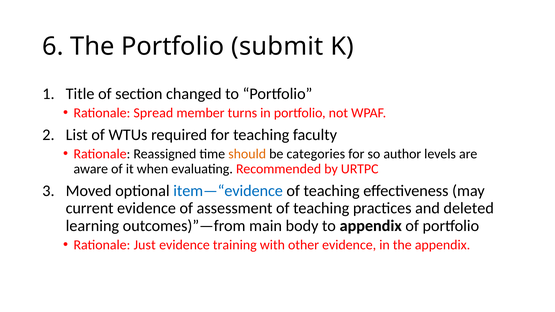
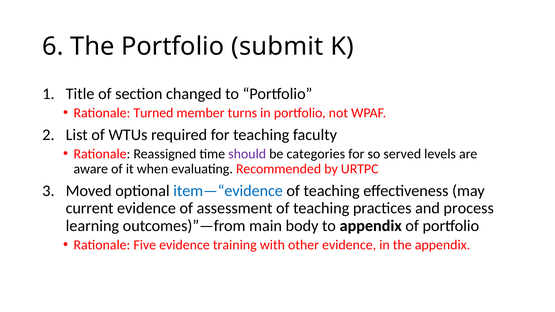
Spread: Spread -> Turned
should colour: orange -> purple
author: author -> served
deleted: deleted -> process
Just: Just -> Five
